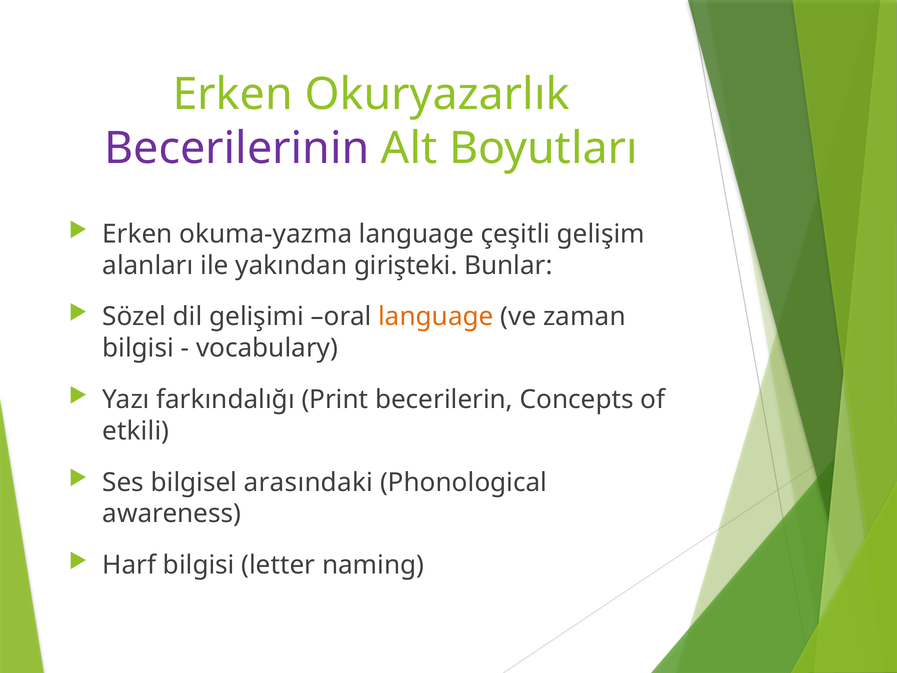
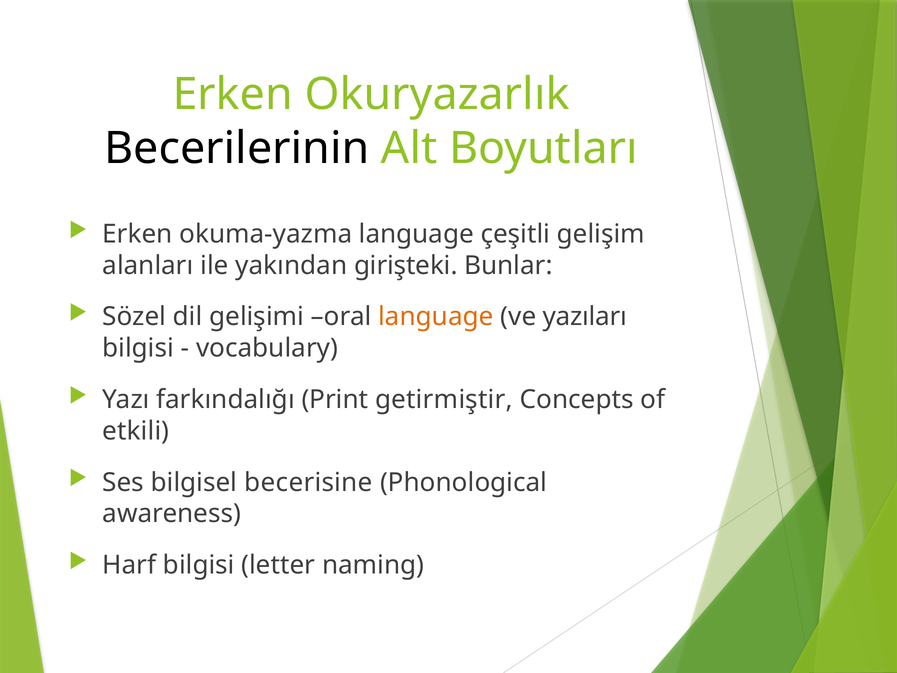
Becerilerinin colour: purple -> black
zaman: zaman -> yazıları
becerilerin: becerilerin -> getirmiştir
arasındaki: arasındaki -> becerisine
